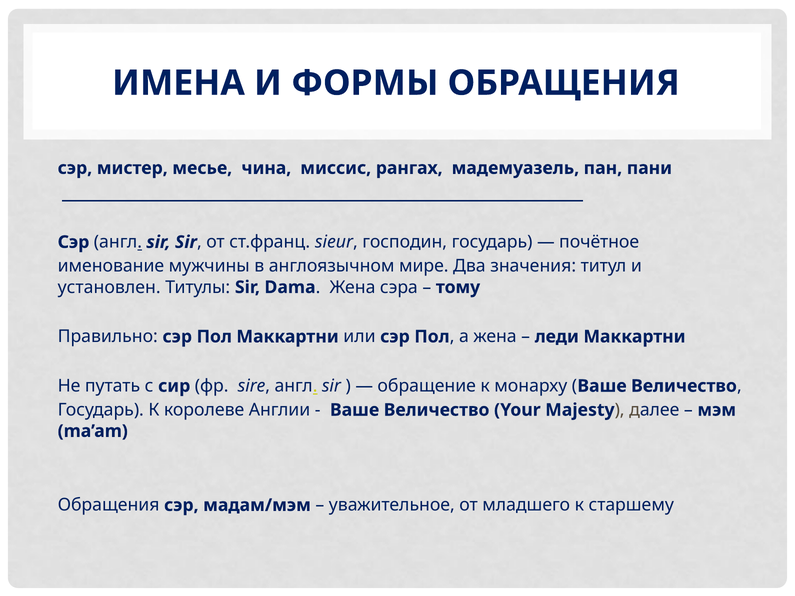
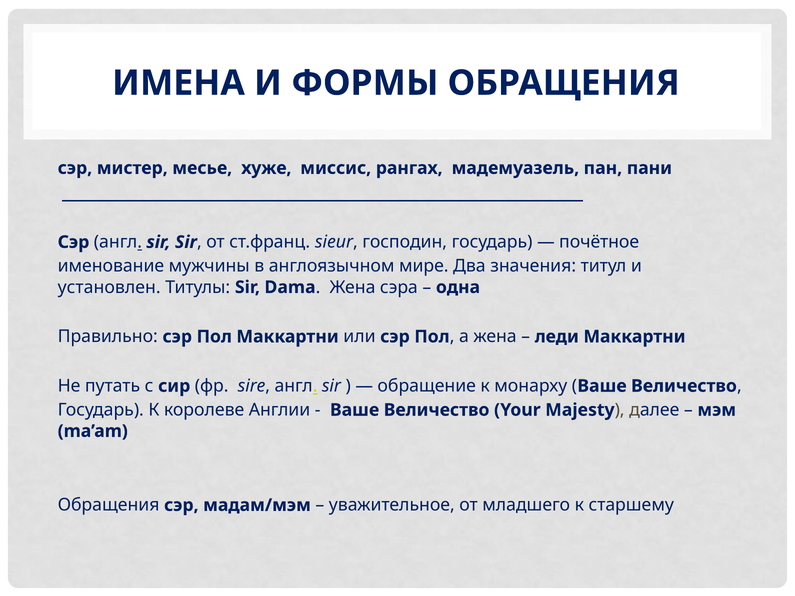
чина: чина -> хуже
тому: тому -> одна
